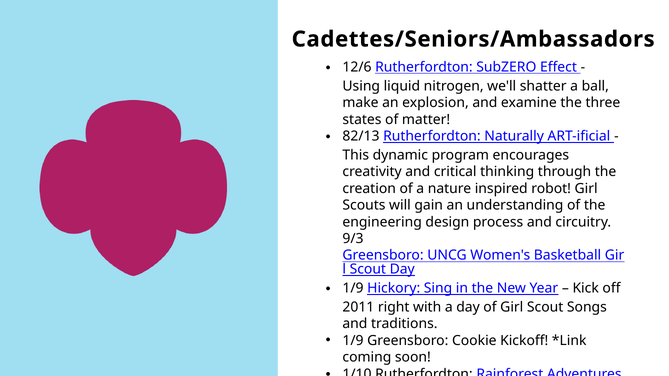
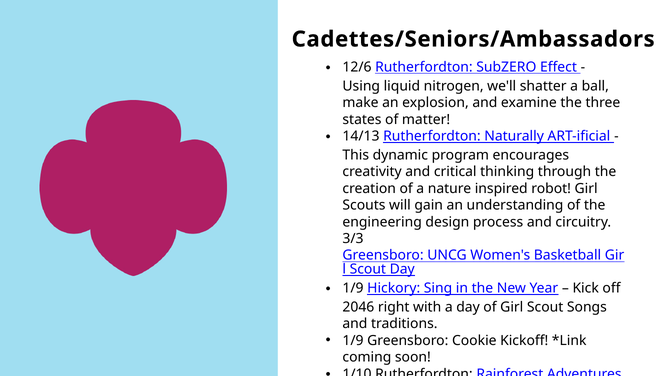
82/13: 82/13 -> 14/13
9/3: 9/3 -> 3/3
2011: 2011 -> 2046
